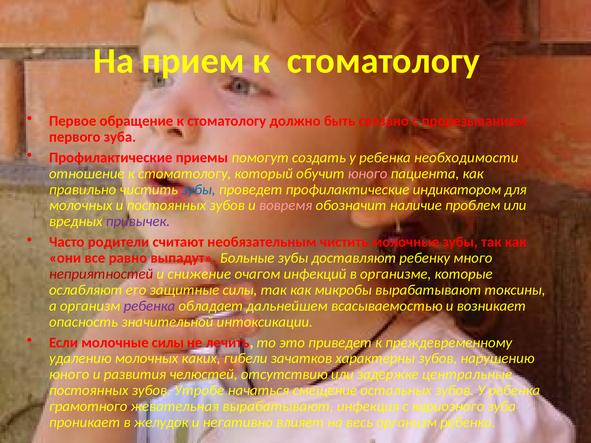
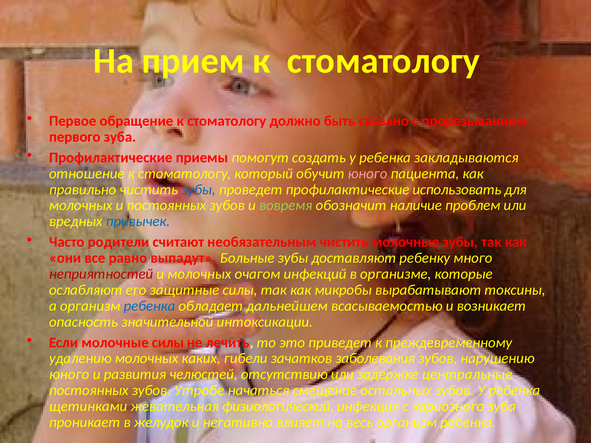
необходимости: необходимости -> закладываются
индикатором: индикатором -> использовать
вовремя colour: pink -> light green
привычек colour: purple -> blue
и снижение: снижение -> молочных
ребенка at (149, 306) colour: purple -> blue
характерны: характерны -> заболевания
грамотного: грамотного -> щетинками
жевательная вырабатывают: вырабатывают -> физиологический
